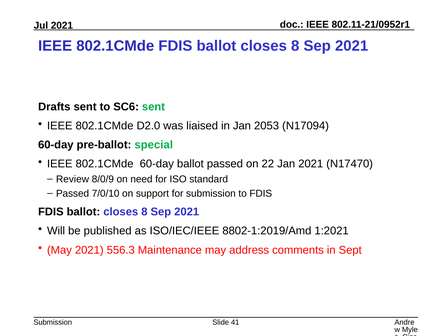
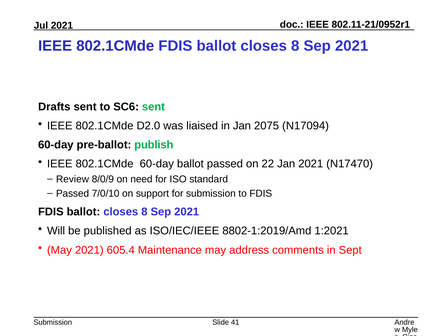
2053: 2053 -> 2075
special: special -> publish
556.3: 556.3 -> 605.4
